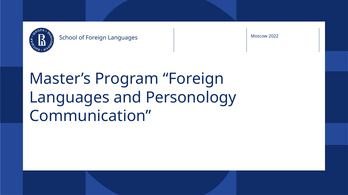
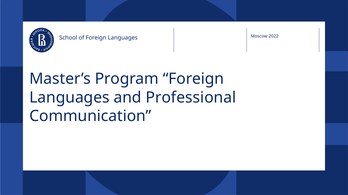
Personology: Personology -> Professional
